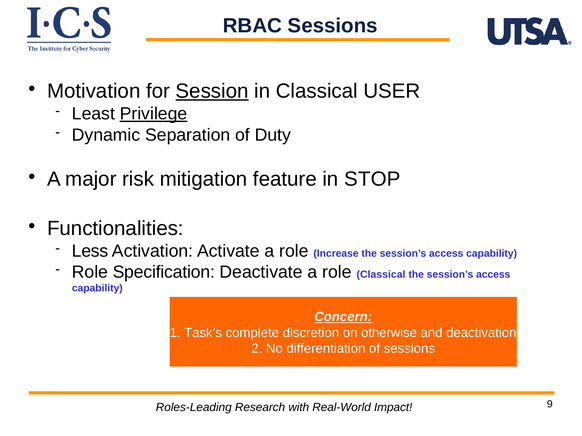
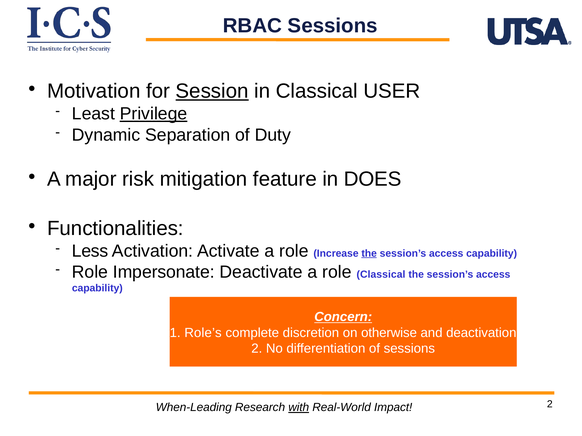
STOP: STOP -> DOES
the at (369, 254) underline: none -> present
Specification: Specification -> Impersonate
Task’s: Task’s -> Role’s
Roles-Leading: Roles-Leading -> When-Leading
with underline: none -> present
Impact 9: 9 -> 2
